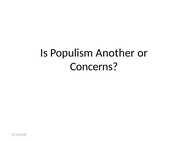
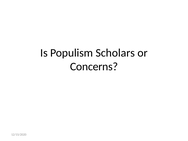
Another: Another -> Scholars
